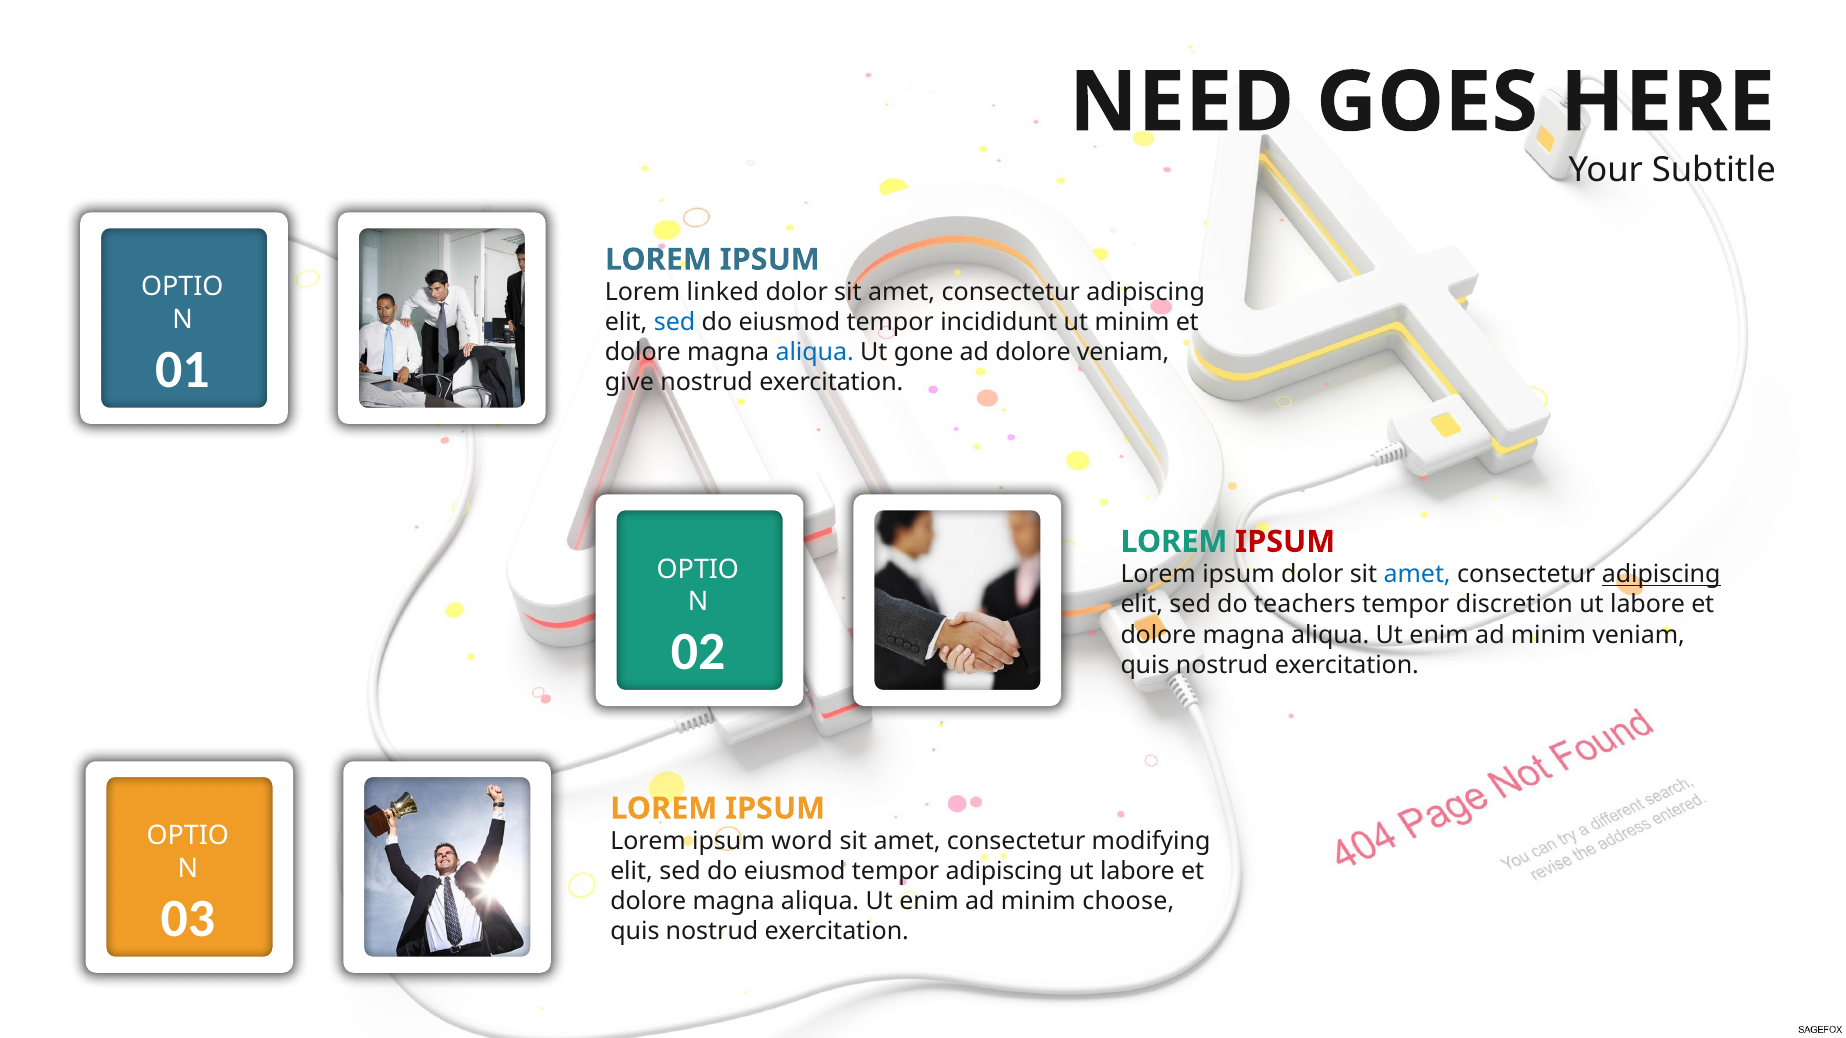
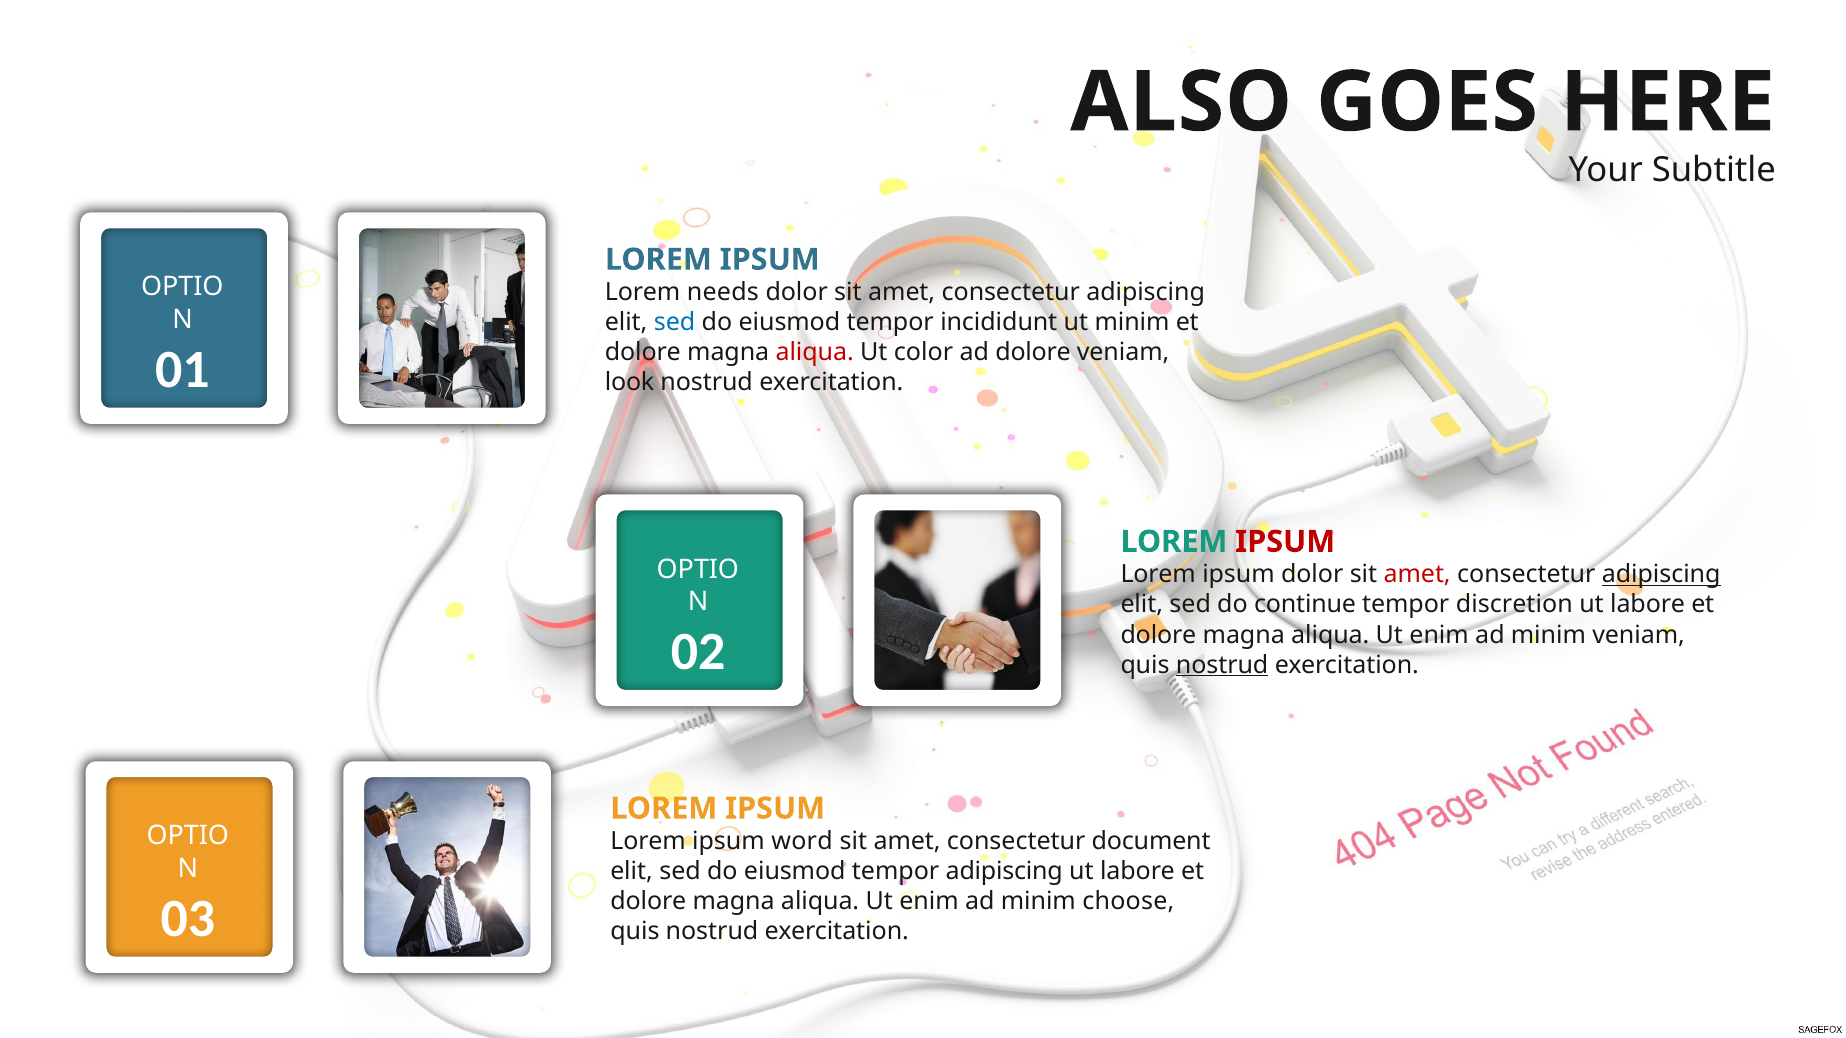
NEED: NEED -> ALSO
linked: linked -> needs
aliqua at (815, 353) colour: blue -> red
gone: gone -> color
give: give -> look
amet at (1417, 575) colour: blue -> red
teachers: teachers -> continue
nostrud at (1222, 665) underline: none -> present
modifying: modifying -> document
